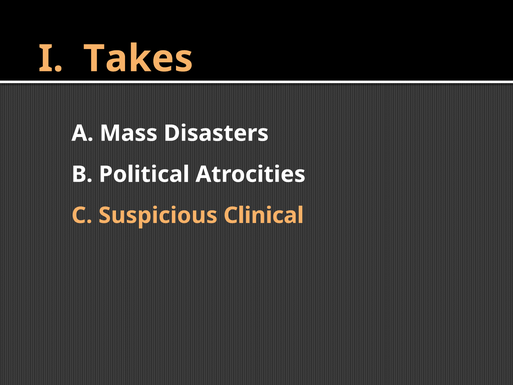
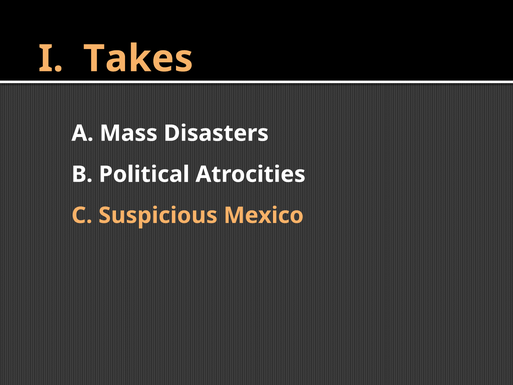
Clinical: Clinical -> Mexico
